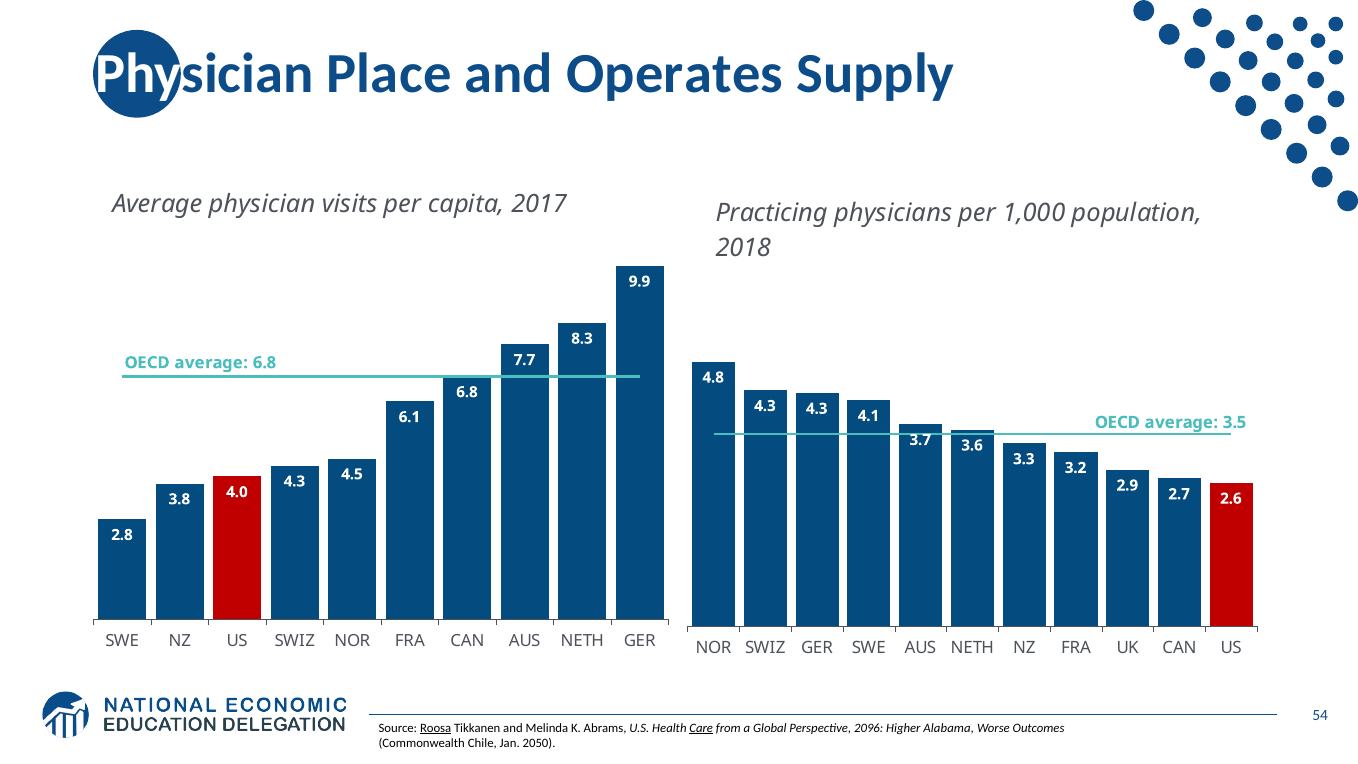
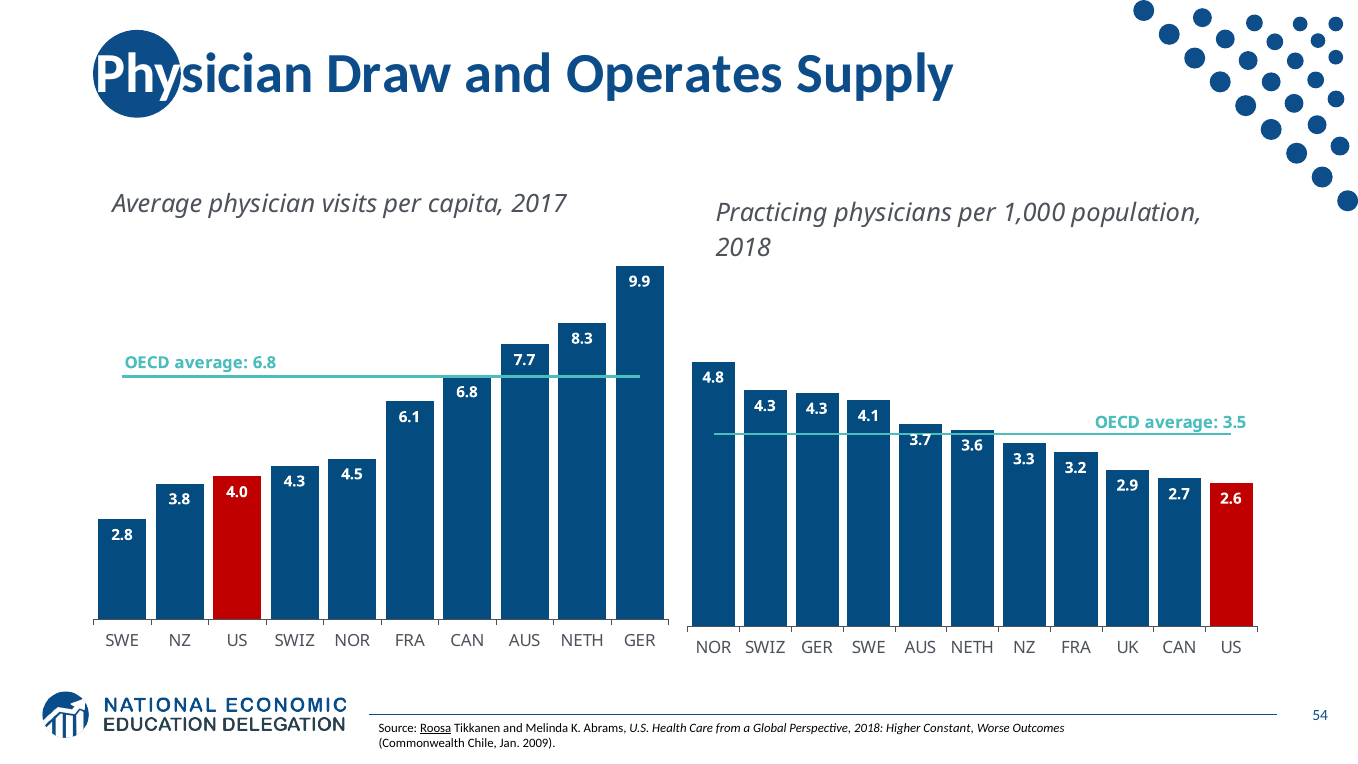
Place: Place -> Draw
Care underline: present -> none
Perspective 2096: 2096 -> 2018
Alabama: Alabama -> Constant
2050: 2050 -> 2009
